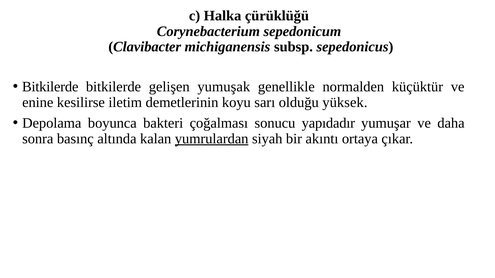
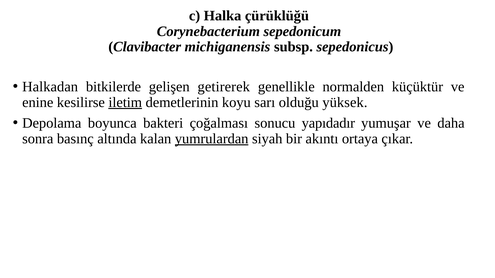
Bitkilerde at (50, 87): Bitkilerde -> Halkadan
yumuşak: yumuşak -> getirerek
iletim underline: none -> present
